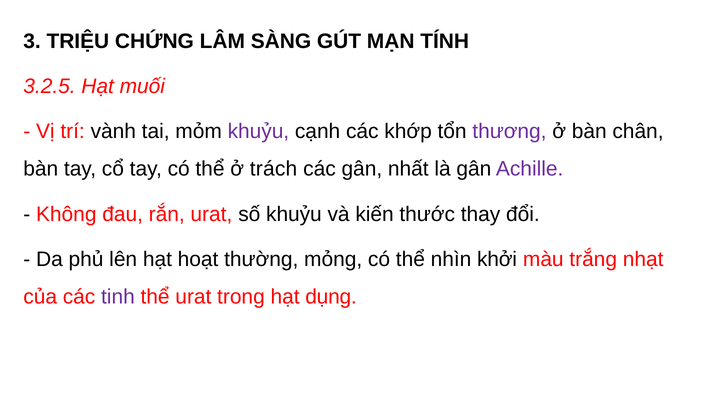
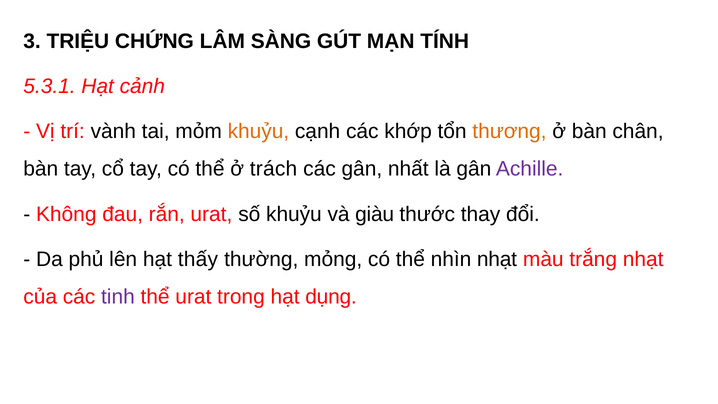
3.2.5: 3.2.5 -> 5.3.1
muối: muối -> cảnh
khuỷu at (258, 131) colour: purple -> orange
thương colour: purple -> orange
kiến: kiến -> giàu
hoạt: hoạt -> thấy
nhìn khởi: khởi -> nhạt
